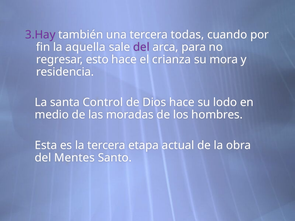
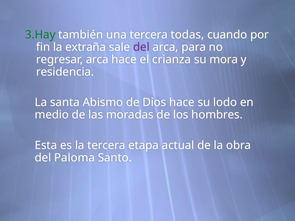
3.Hay colour: purple -> green
aquella: aquella -> extraña
regresar esto: esto -> arca
Control: Control -> Abismo
Mentes: Mentes -> Paloma
